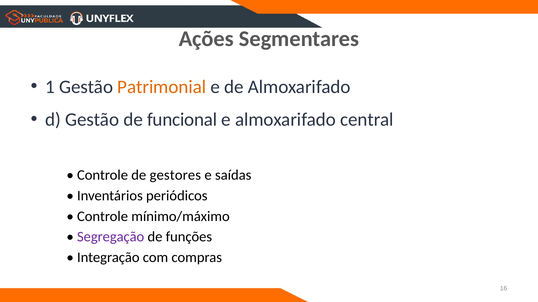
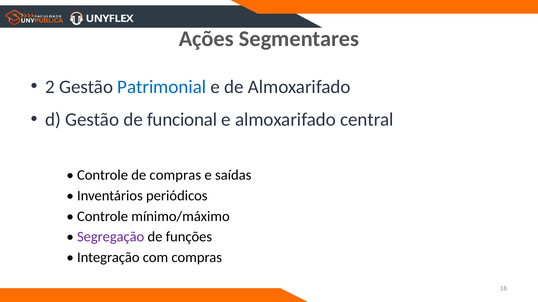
1: 1 -> 2
Patrimonial colour: orange -> blue
de gestores: gestores -> compras
